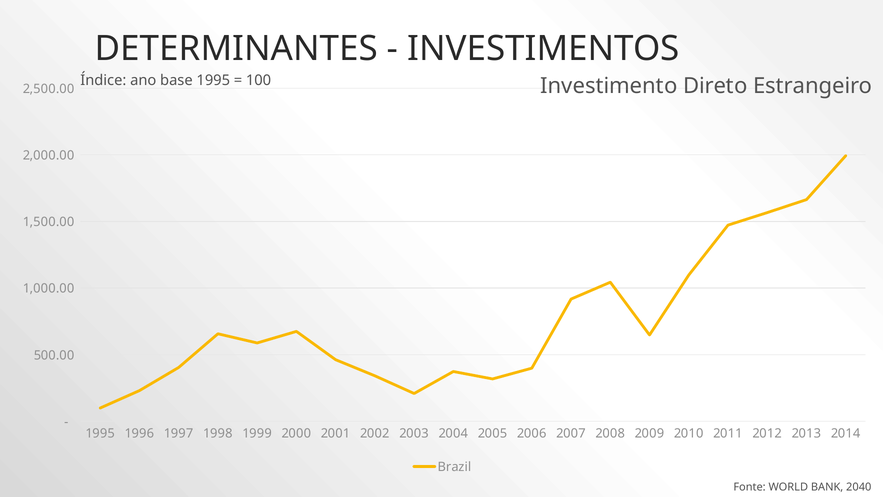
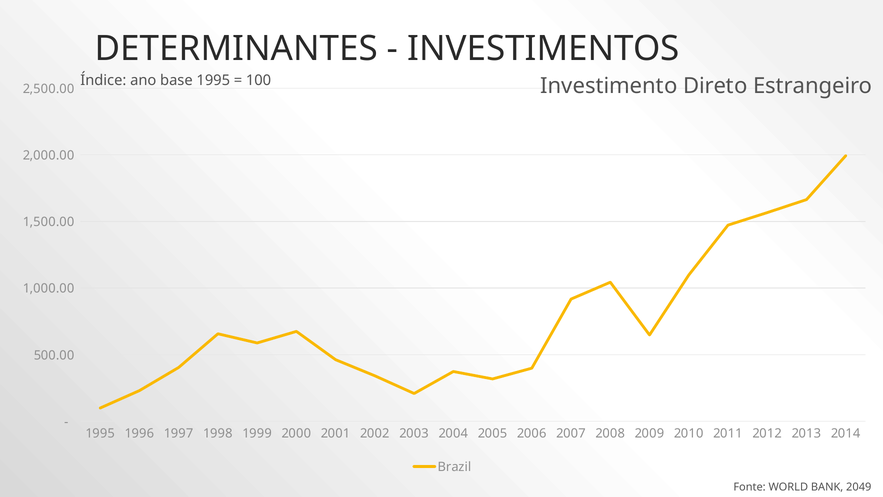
2040: 2040 -> 2049
